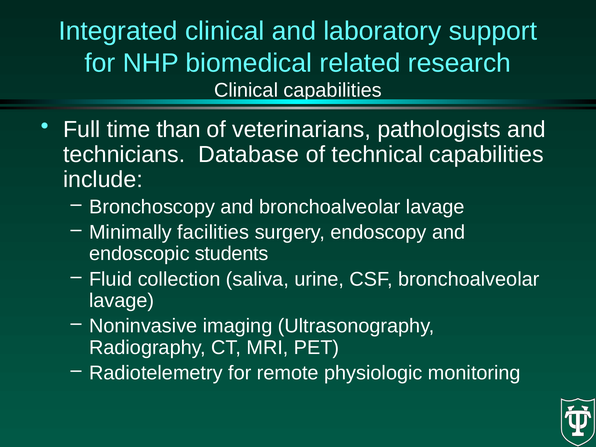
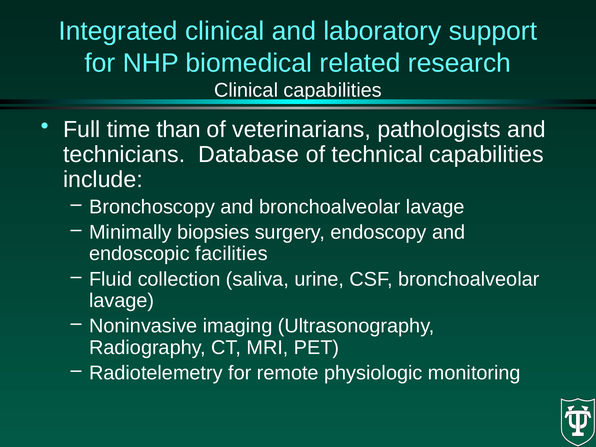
facilities: facilities -> biopsies
students: students -> facilities
